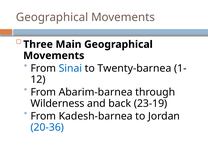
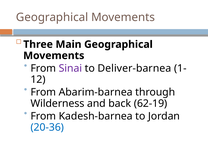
Sinai colour: blue -> purple
Twenty-barnea: Twenty-barnea -> Deliver-barnea
23-19: 23-19 -> 62-19
